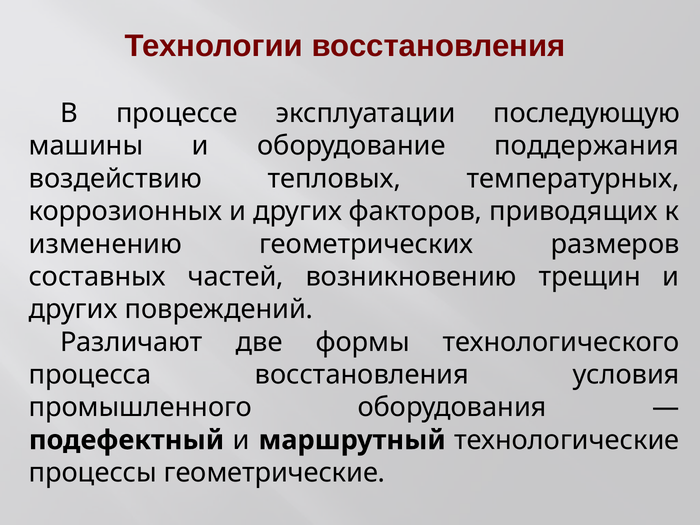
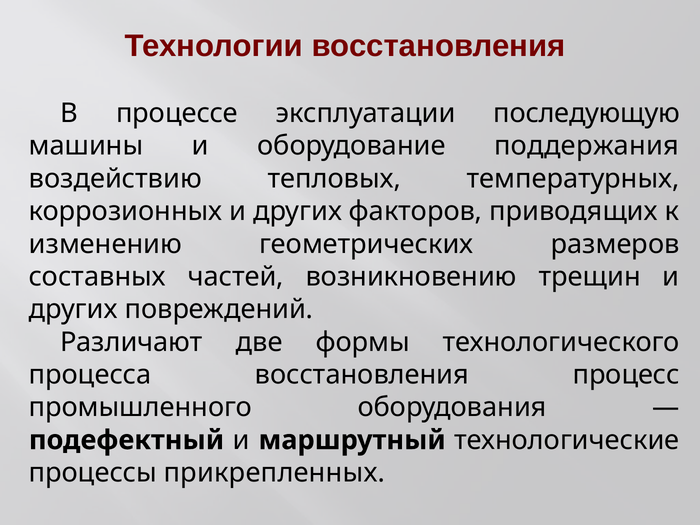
условия: условия -> процесс
геометрические: геометрические -> прикрепленных
